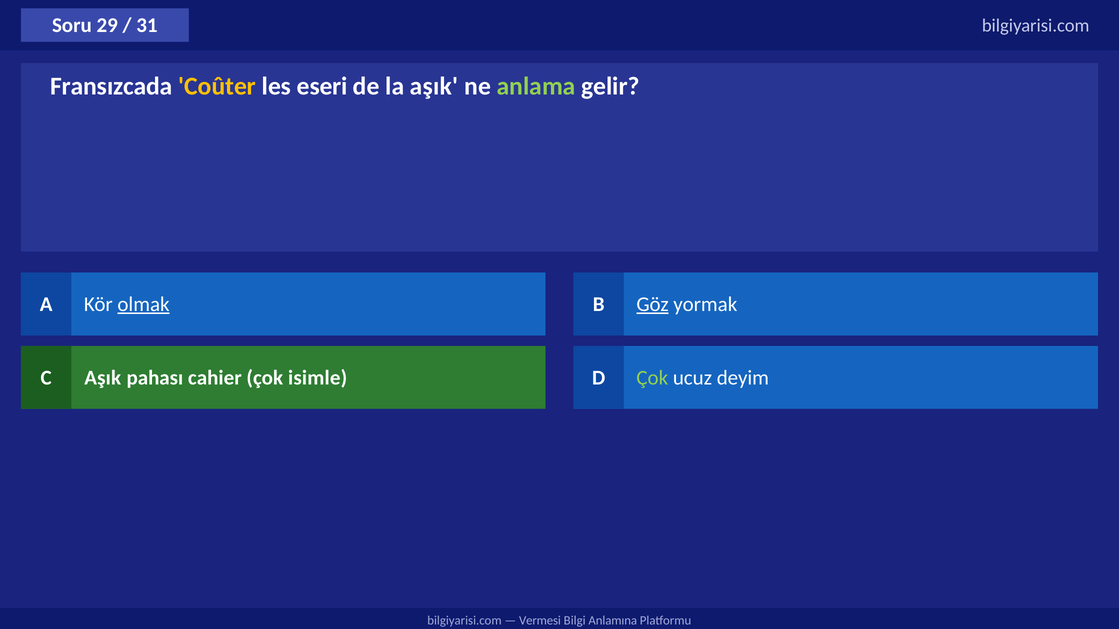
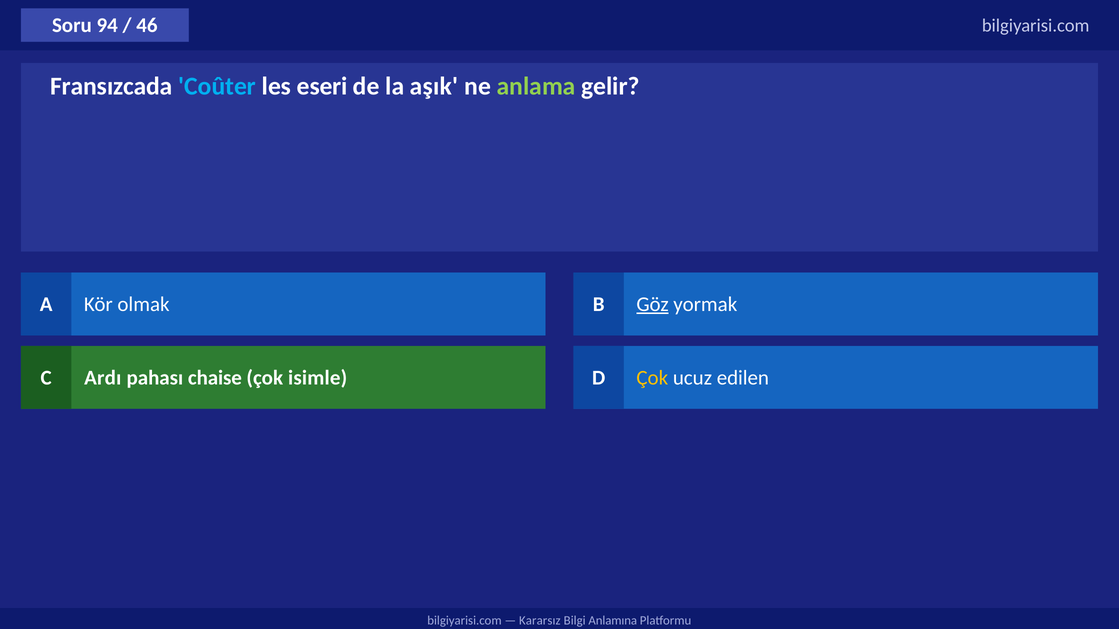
29: 29 -> 94
31: 31 -> 46
Coûter colour: yellow -> light blue
olmak underline: present -> none
C Aşık: Aşık -> Ardı
cahier: cahier -> chaise
Çok at (652, 378) colour: light green -> yellow
deyim: deyim -> edilen
Vermesi: Vermesi -> Kararsız
